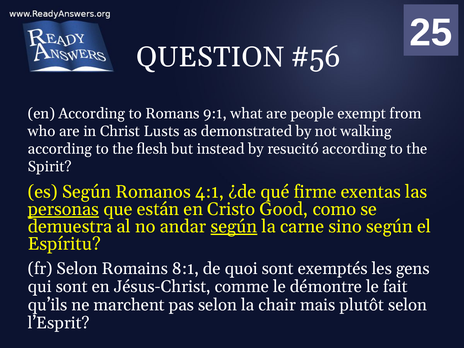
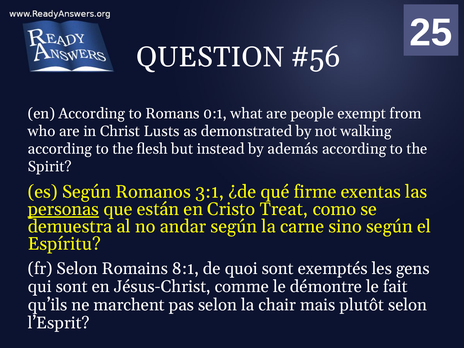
9:1: 9:1 -> 0:1
resucitó: resucitó -> además
4:1: 4:1 -> 3:1
Good: Good -> Treat
según at (234, 227) underline: present -> none
